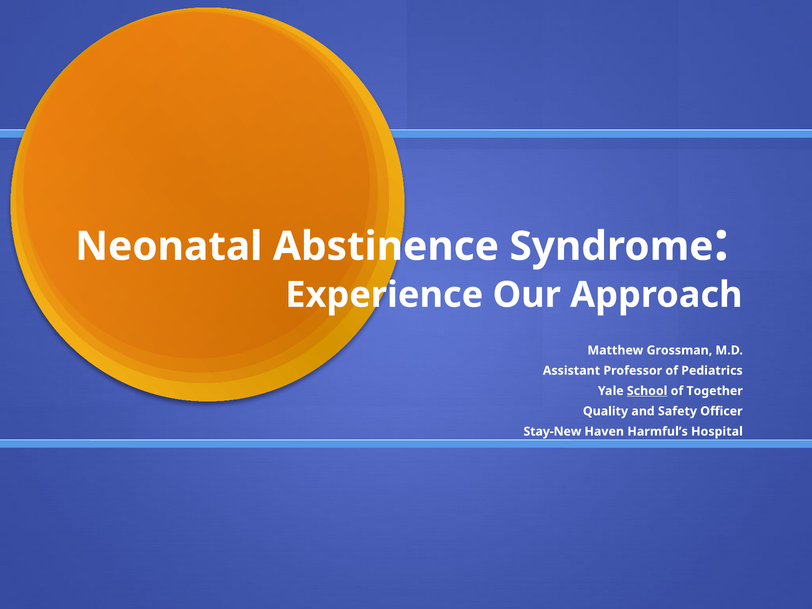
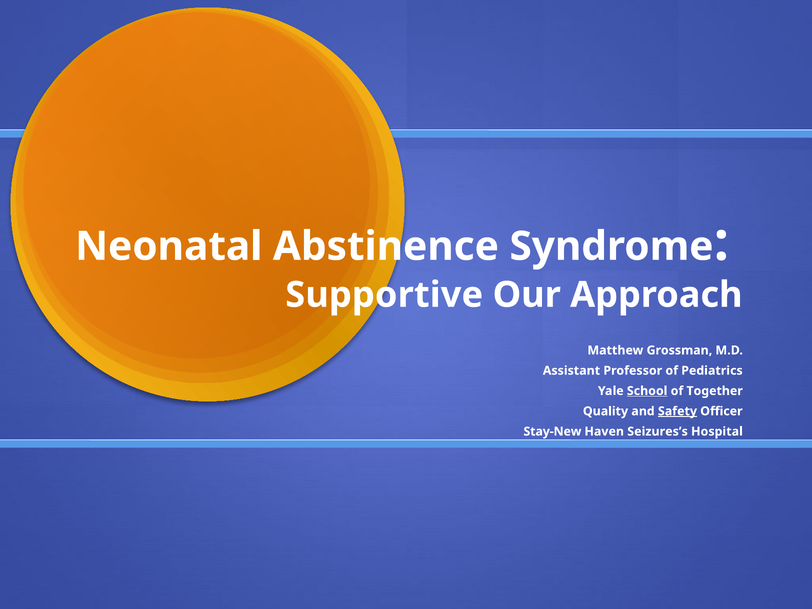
Experience: Experience -> Supportive
Safety underline: none -> present
Harmful’s: Harmful’s -> Seizures’s
